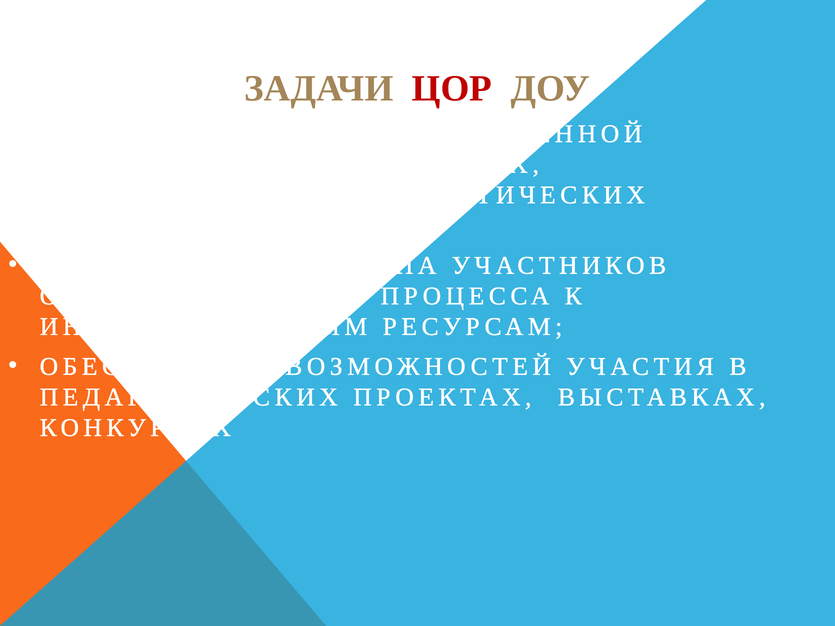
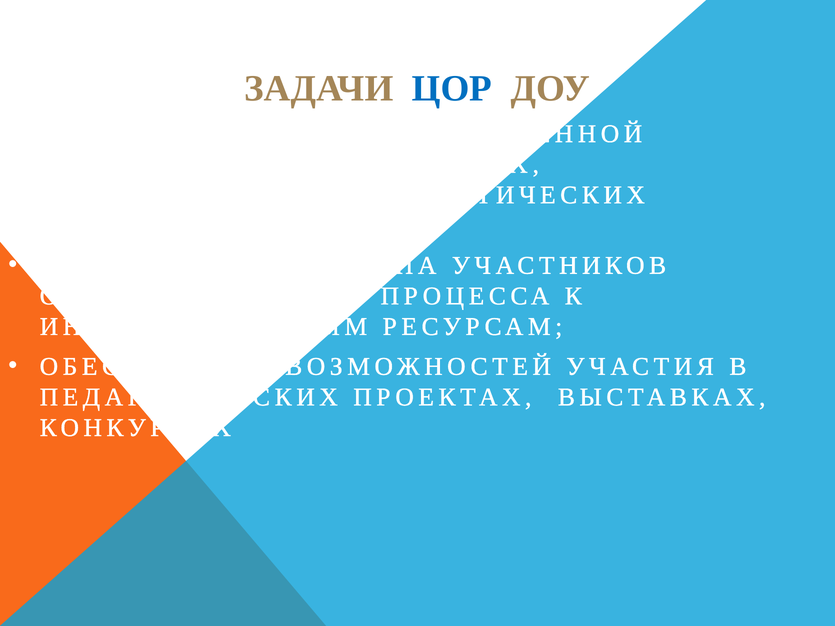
ЦОР colour: red -> blue
